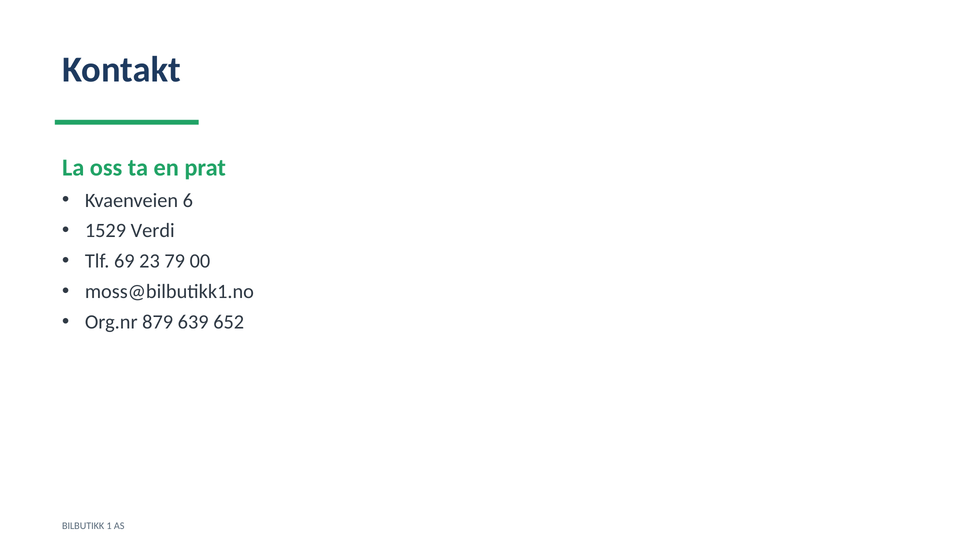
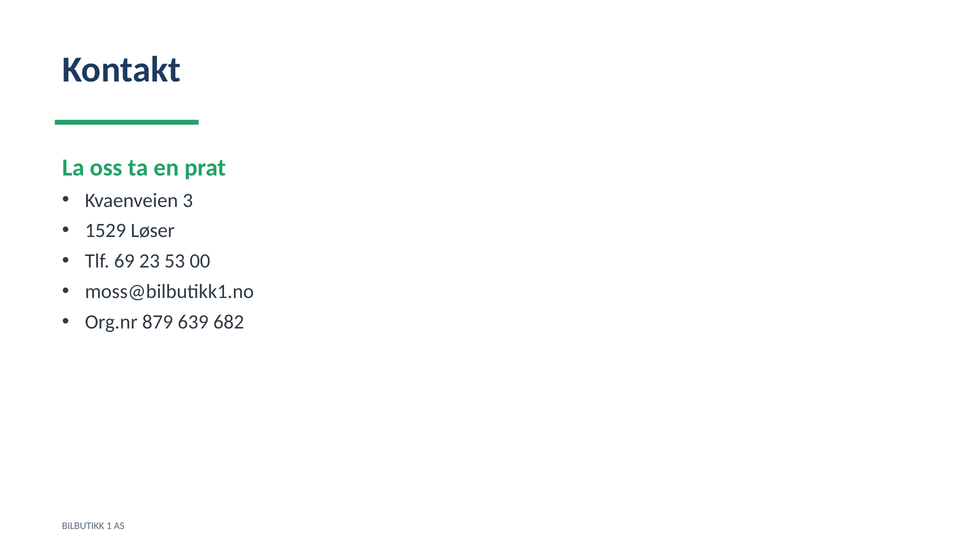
6: 6 -> 3
Verdi: Verdi -> Løser
79: 79 -> 53
652: 652 -> 682
